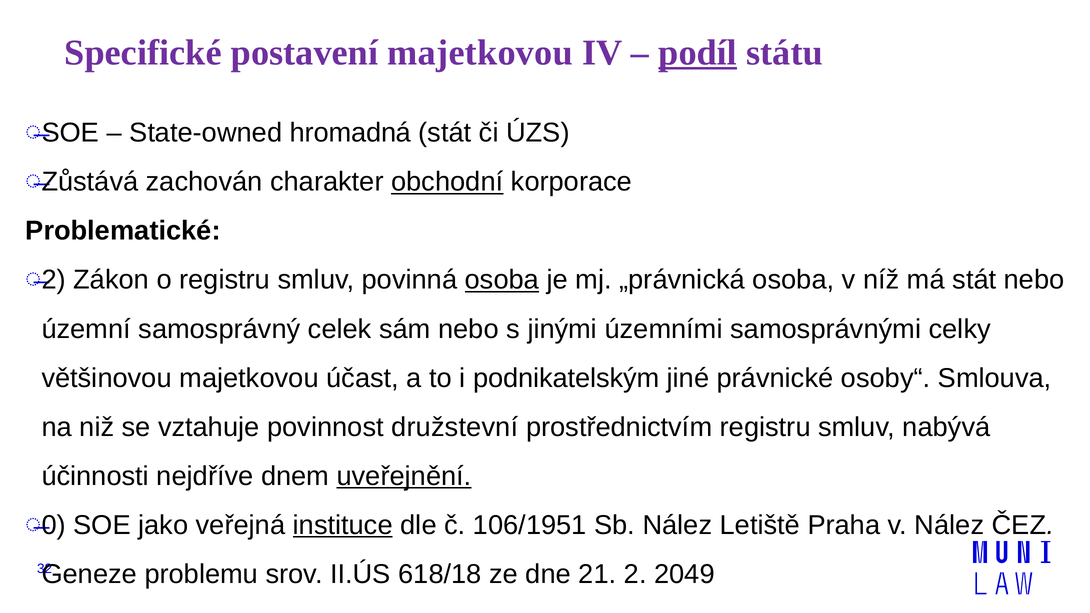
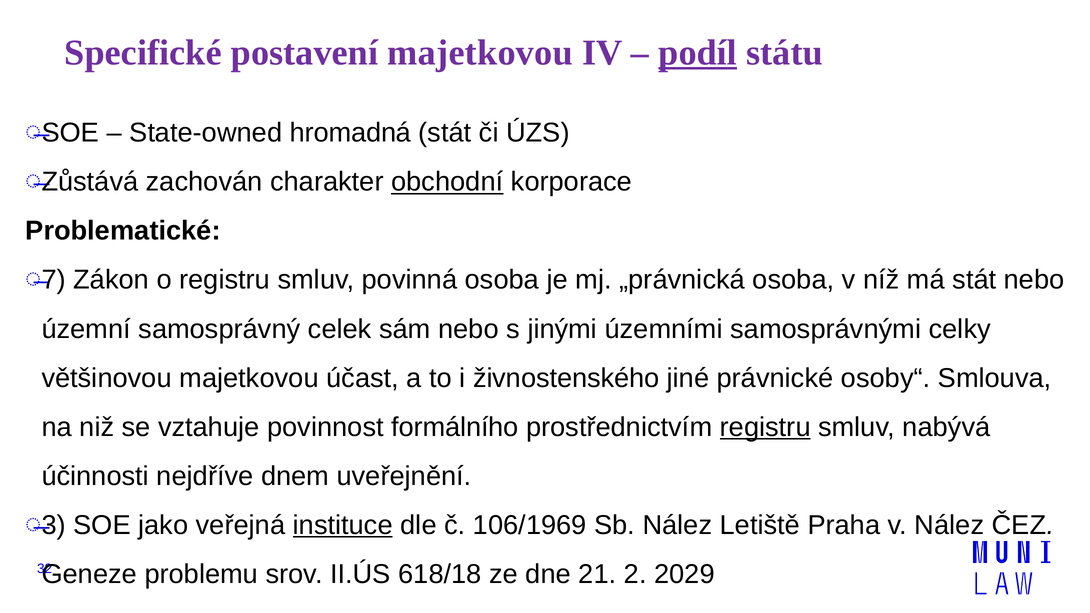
2 at (54, 280): 2 -> 7
osoba at (502, 280) underline: present -> none
podnikatelským: podnikatelským -> živnostenského
družstevní: družstevní -> formálního
registru at (765, 427) underline: none -> present
uveřejnění underline: present -> none
0: 0 -> 3
106/1951: 106/1951 -> 106/1969
2049: 2049 -> 2029
